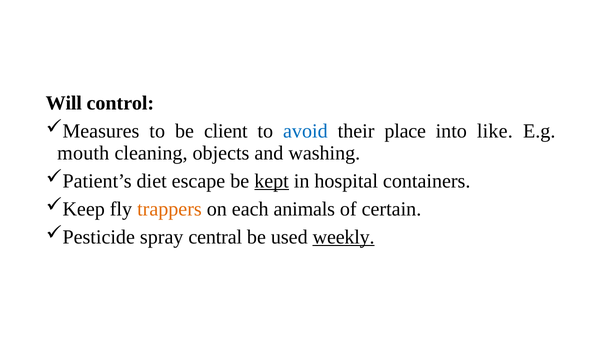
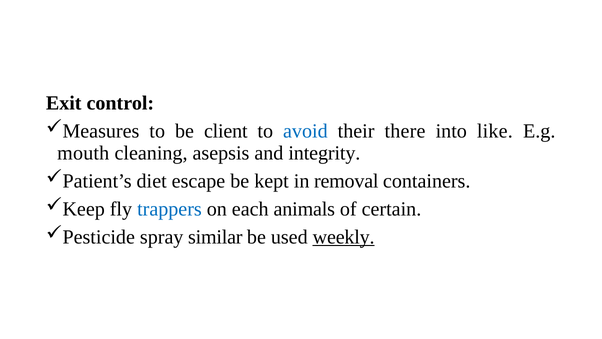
Will: Will -> Exit
place: place -> there
objects: objects -> asepsis
washing: washing -> integrity
kept underline: present -> none
hospital: hospital -> removal
trappers colour: orange -> blue
central: central -> similar
